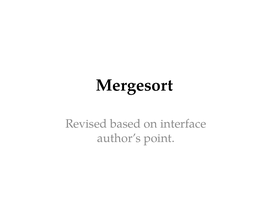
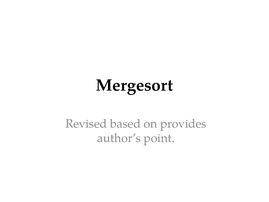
interface: interface -> provides
